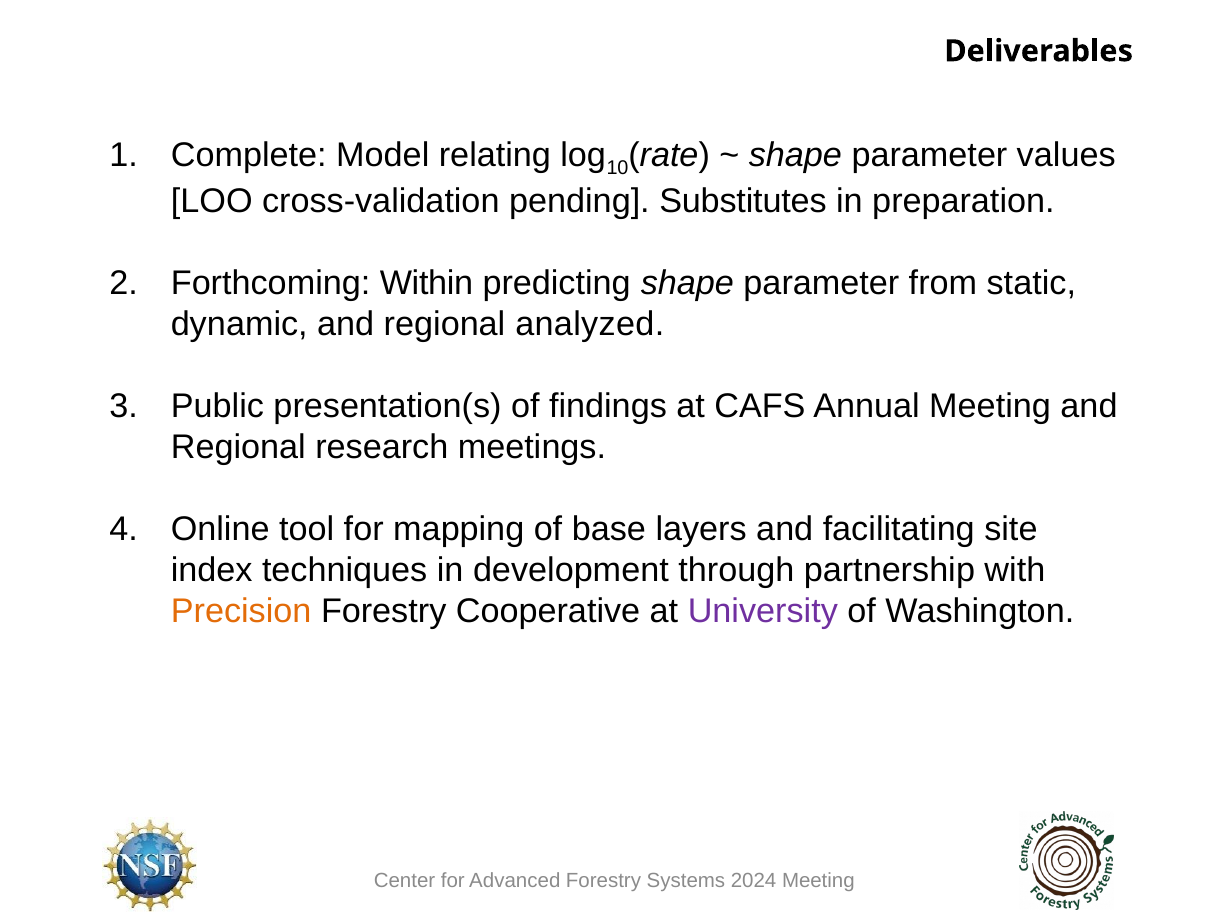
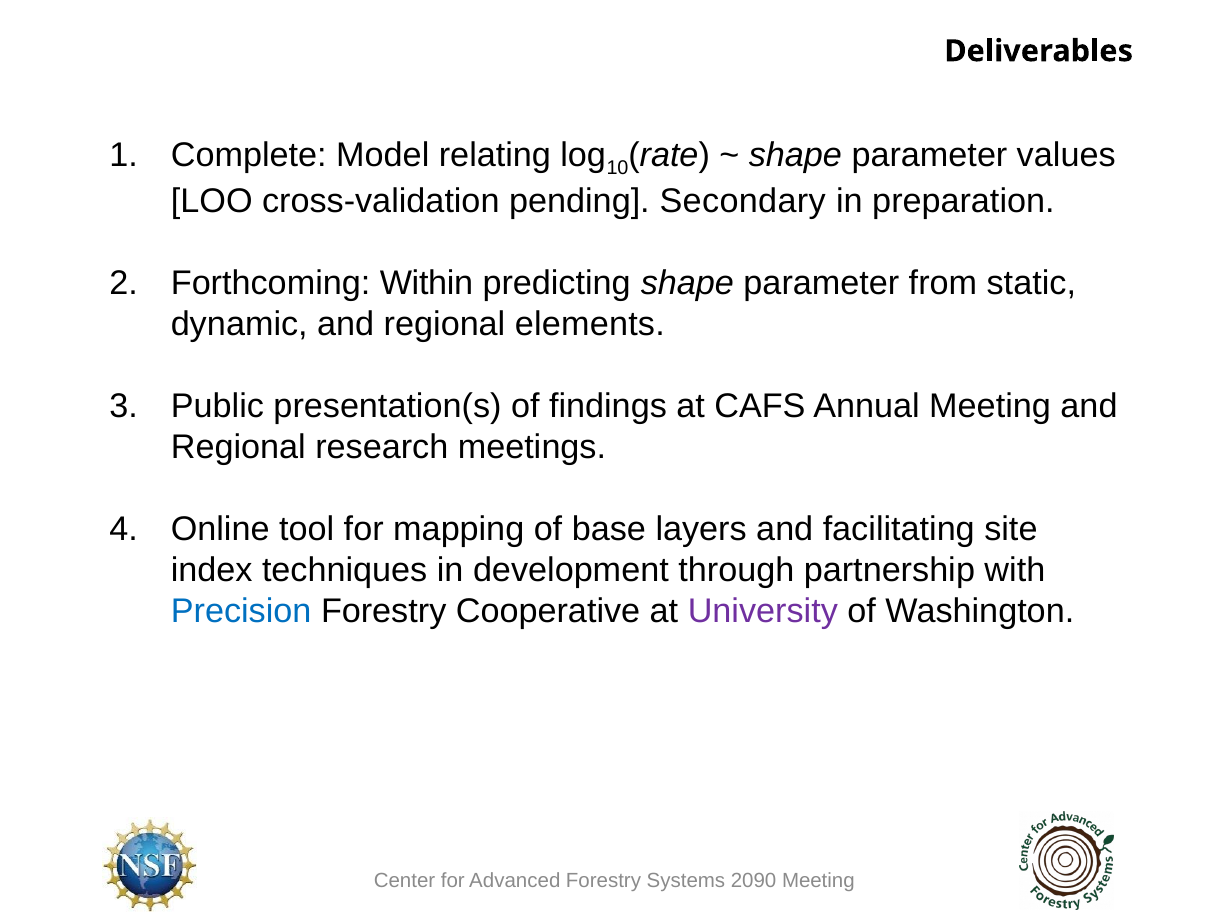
Substitutes: Substitutes -> Secondary
analyzed: analyzed -> elements
Precision colour: orange -> blue
2024: 2024 -> 2090
